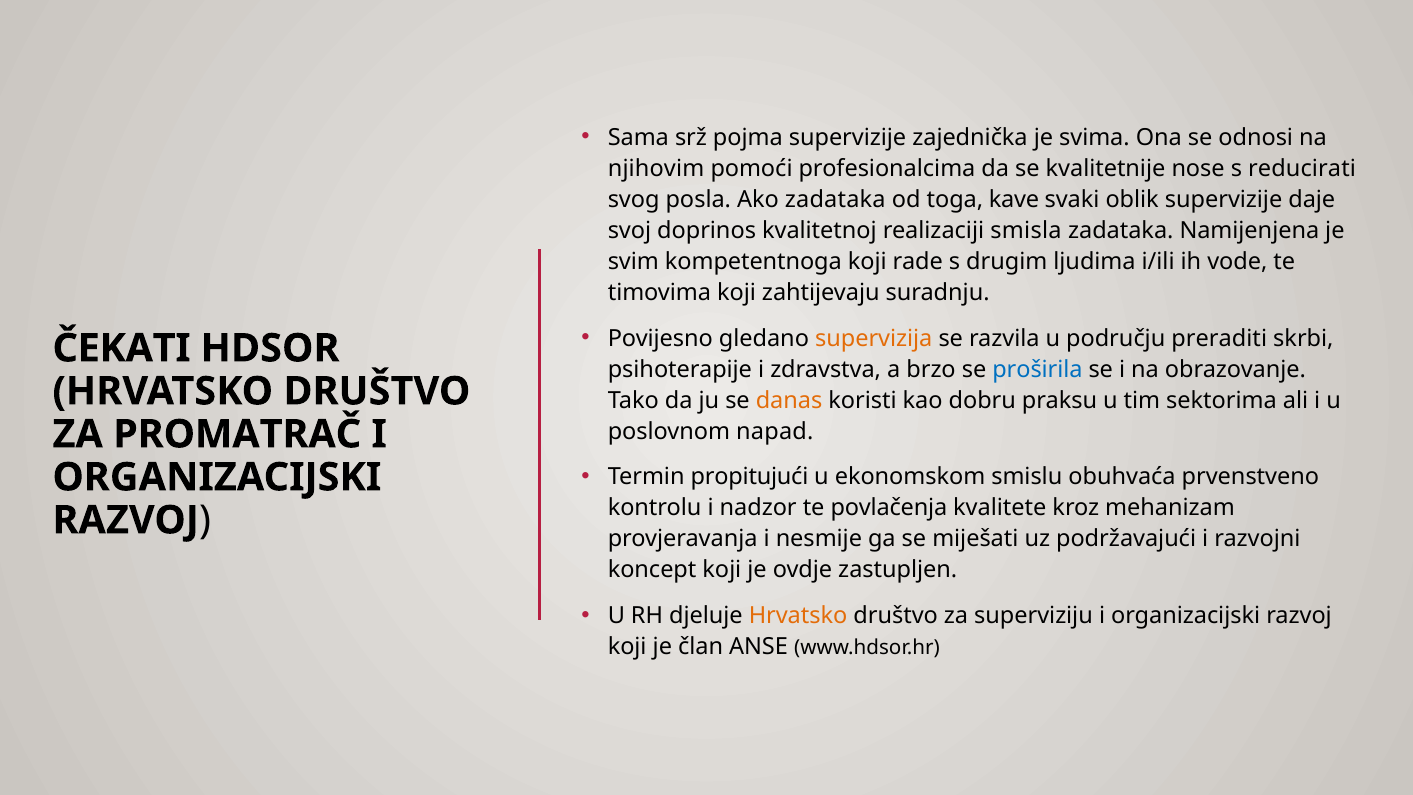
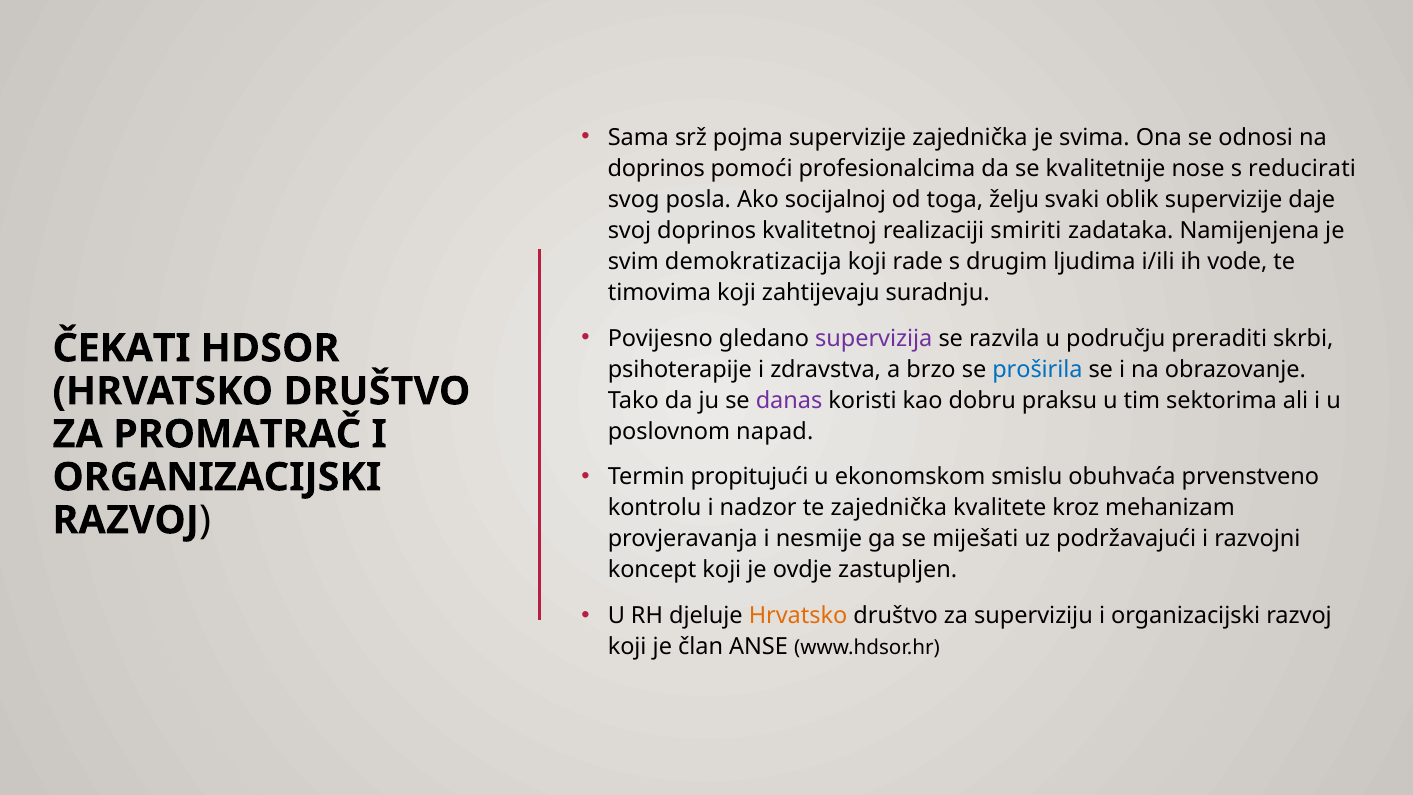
njihovim at (656, 168): njihovim -> doprinos
Ako zadataka: zadataka -> socijalnoj
kave: kave -> želju
smisla: smisla -> smiriti
kompetentnoga: kompetentnoga -> demokratizacija
supervizija colour: orange -> purple
danas colour: orange -> purple
te povlačenja: povlačenja -> zajednička
